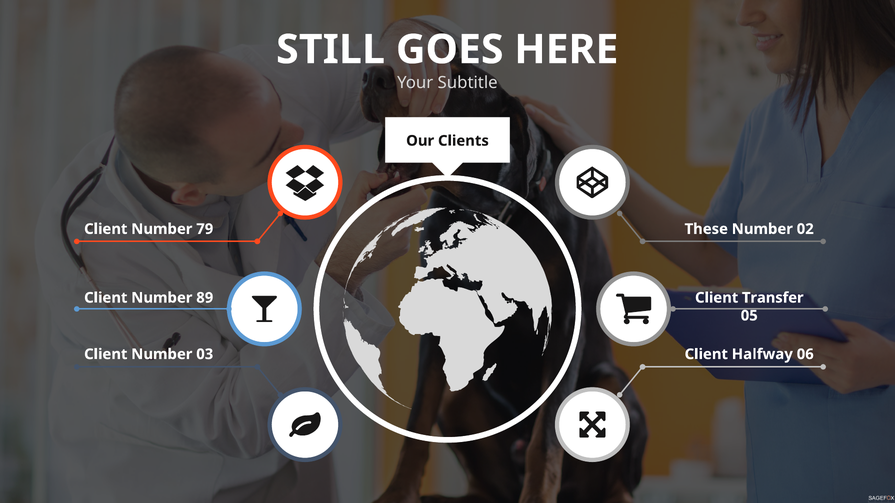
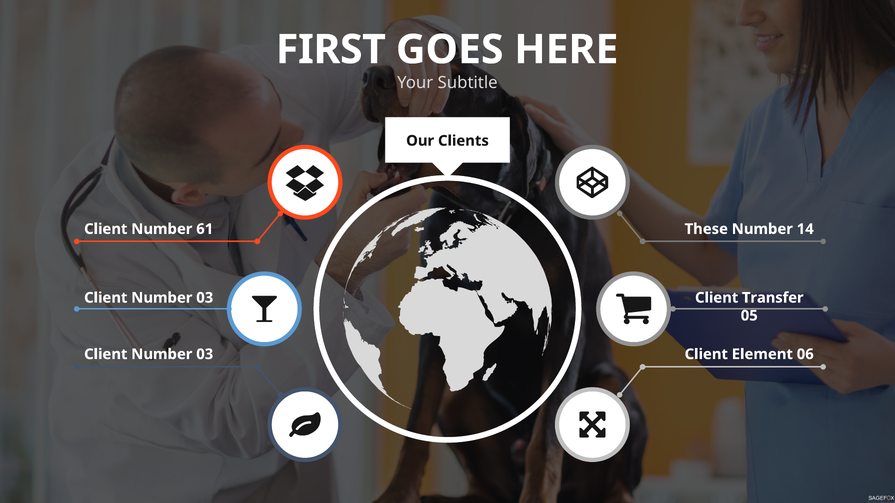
STILL: STILL -> FIRST
79: 79 -> 61
02: 02 -> 14
89 at (205, 298): 89 -> 03
Halfway: Halfway -> Element
